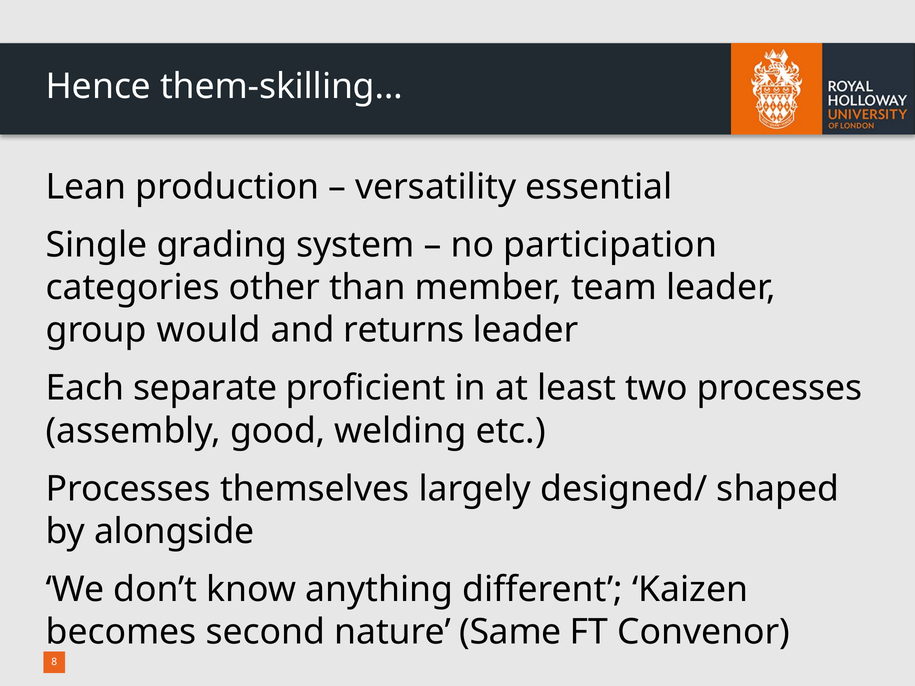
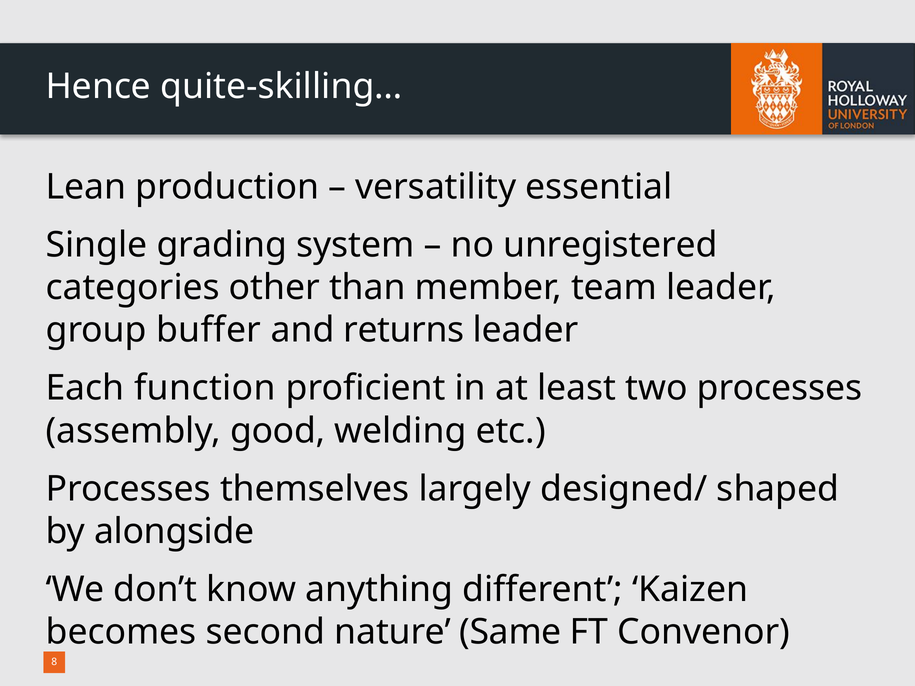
them-skilling…: them-skilling… -> quite-skilling…
participation: participation -> unregistered
would: would -> buffer
separate: separate -> function
